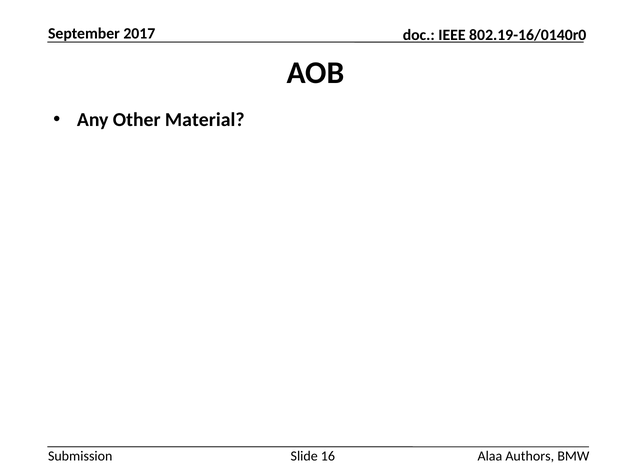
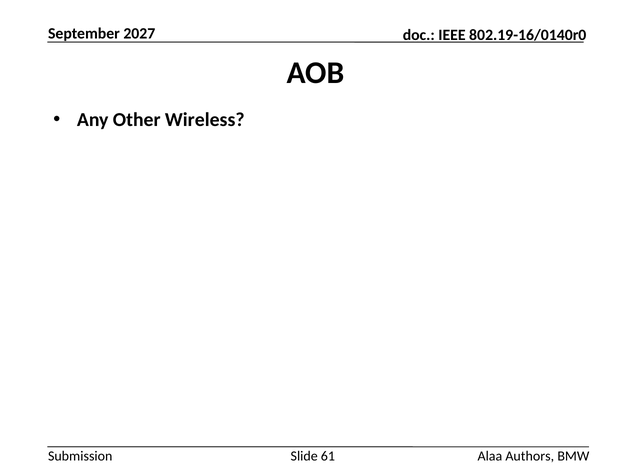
2017: 2017 -> 2027
Material: Material -> Wireless
16: 16 -> 61
